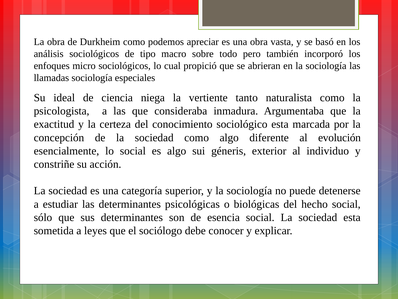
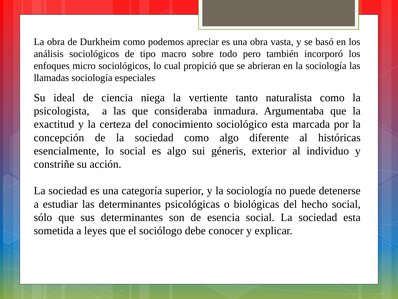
evolución: evolución -> históricas
